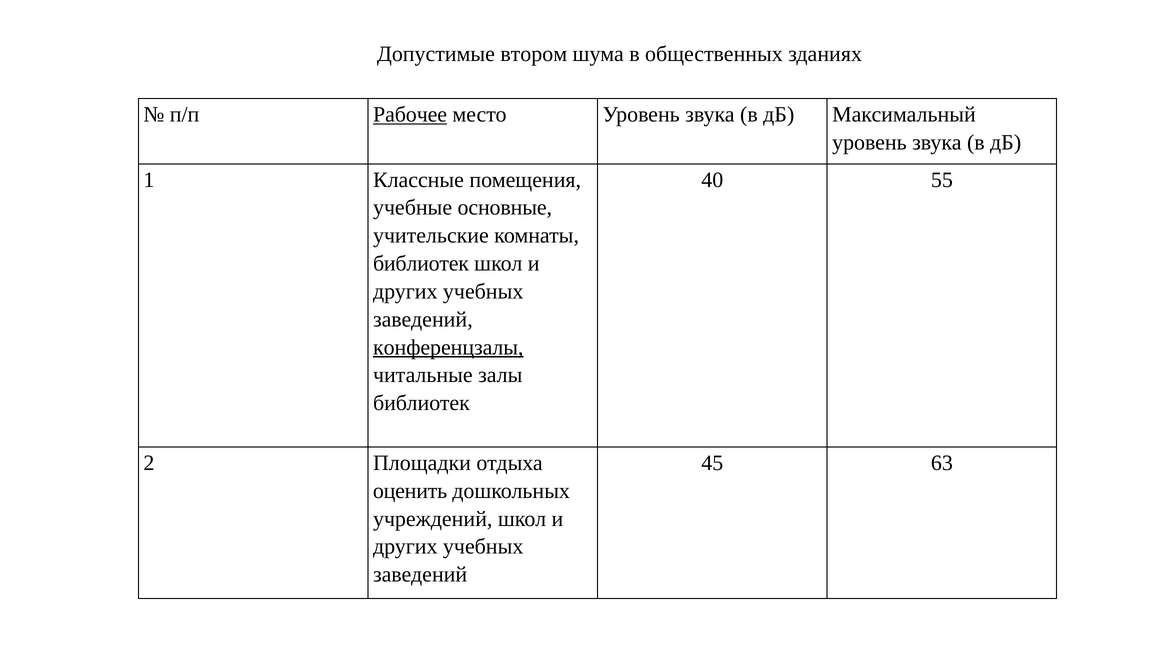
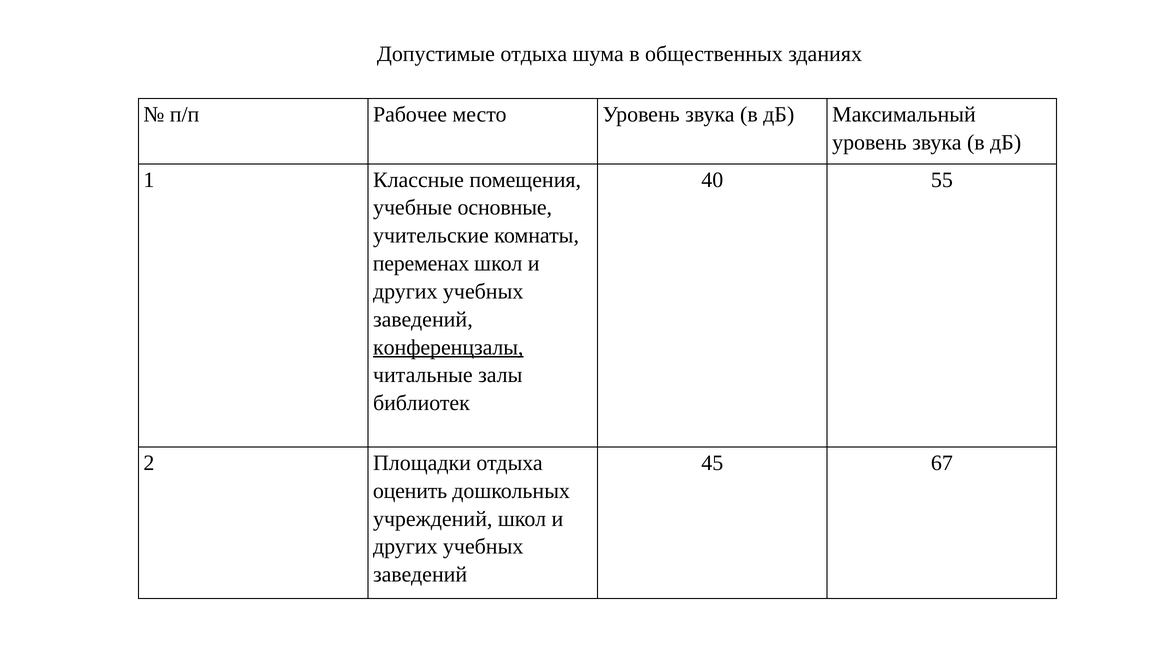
Допустимые втором: втором -> отдыха
Рабочее underline: present -> none
библиотек at (421, 264): библиотек -> переменах
63: 63 -> 67
